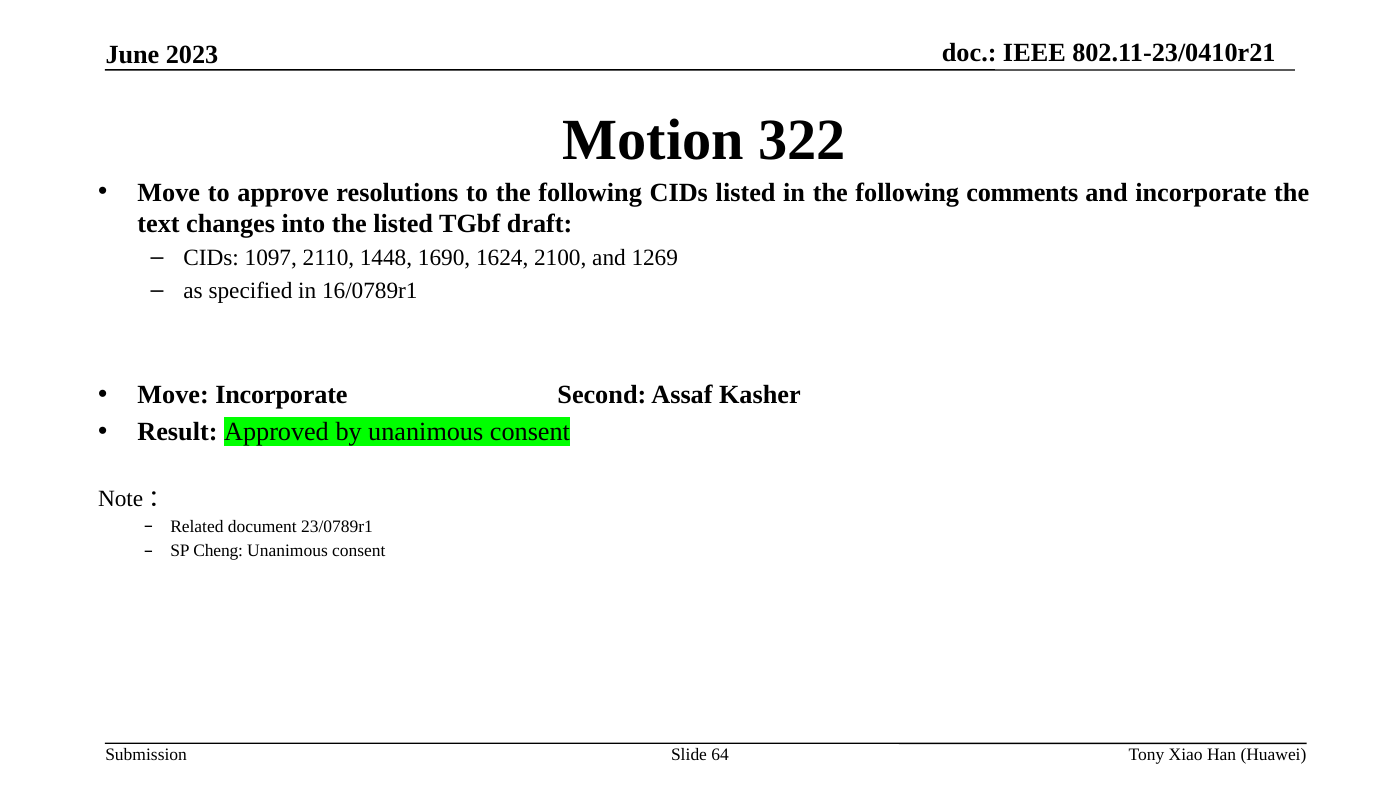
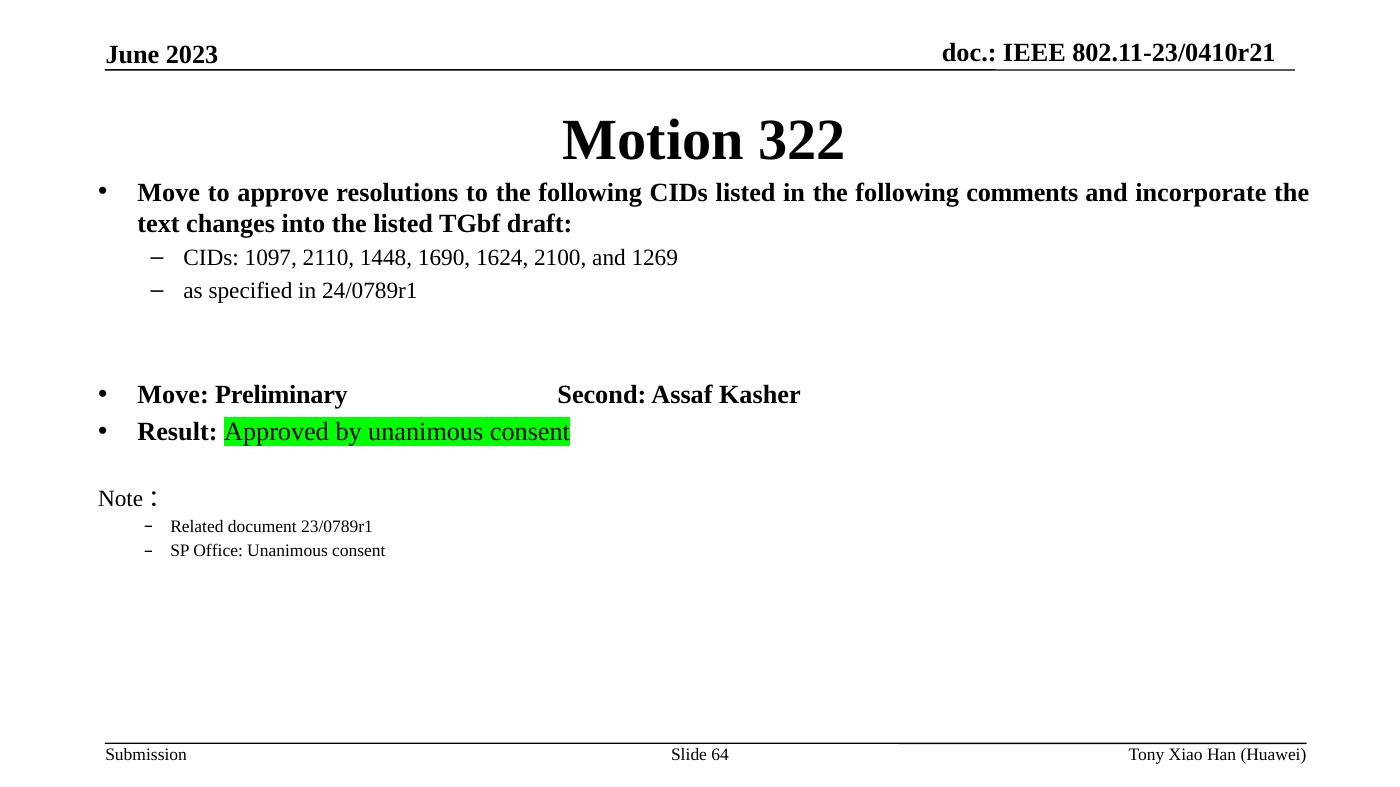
16/0789r1: 16/0789r1 -> 24/0789r1
Move Incorporate: Incorporate -> Preliminary
Cheng: Cheng -> Office
